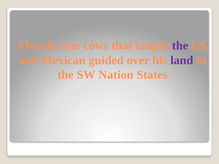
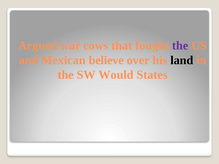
Florida: Florida -> Argued
guided: guided -> believe
land colour: purple -> black
Nation: Nation -> Would
